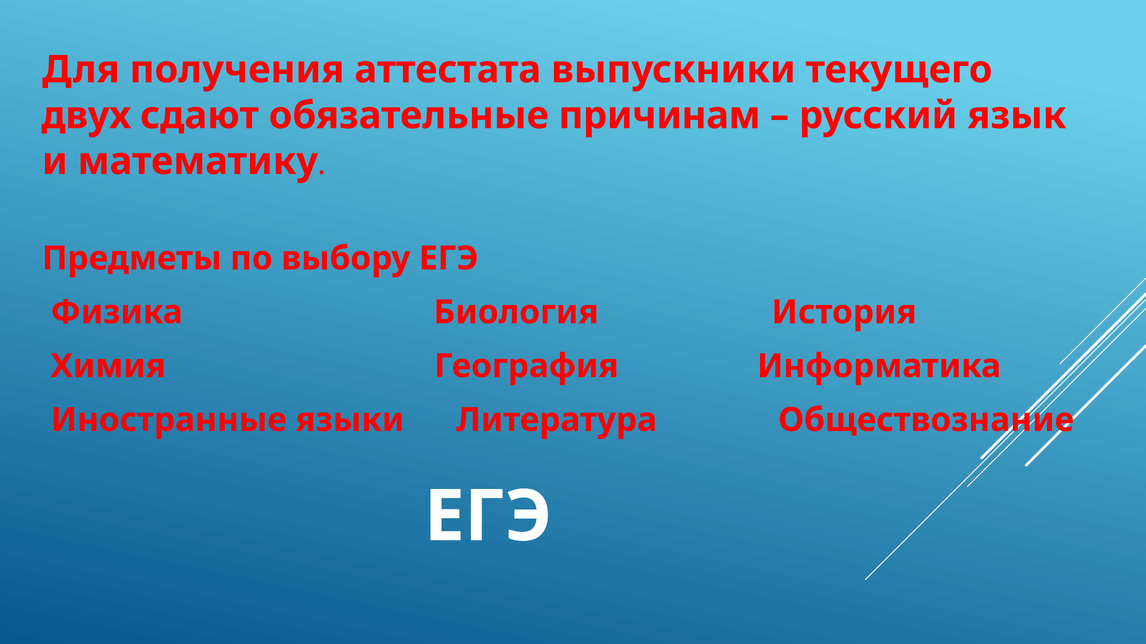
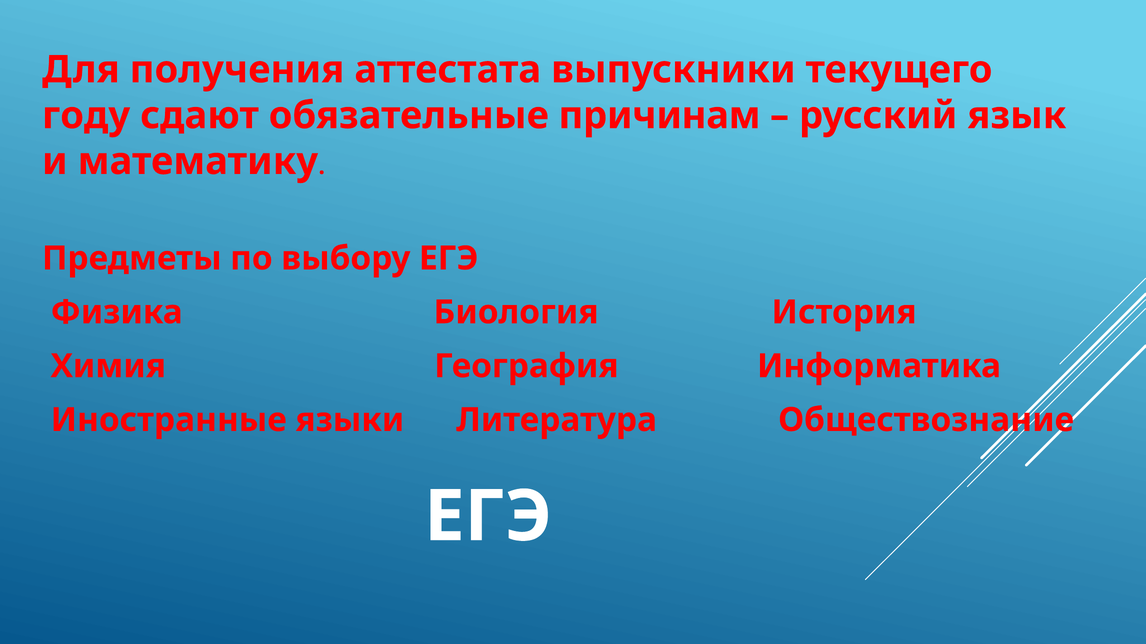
двух: двух -> году
